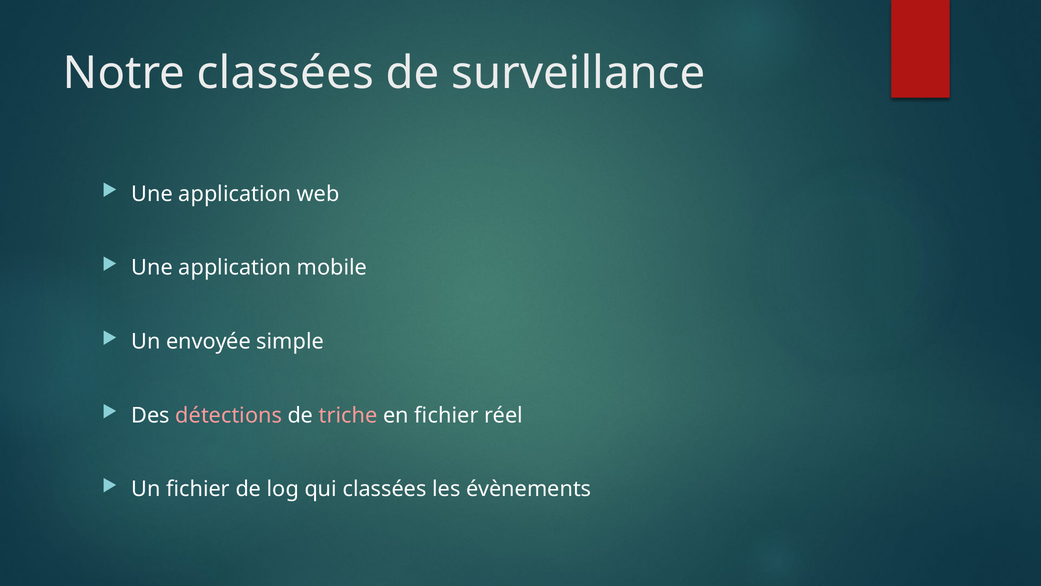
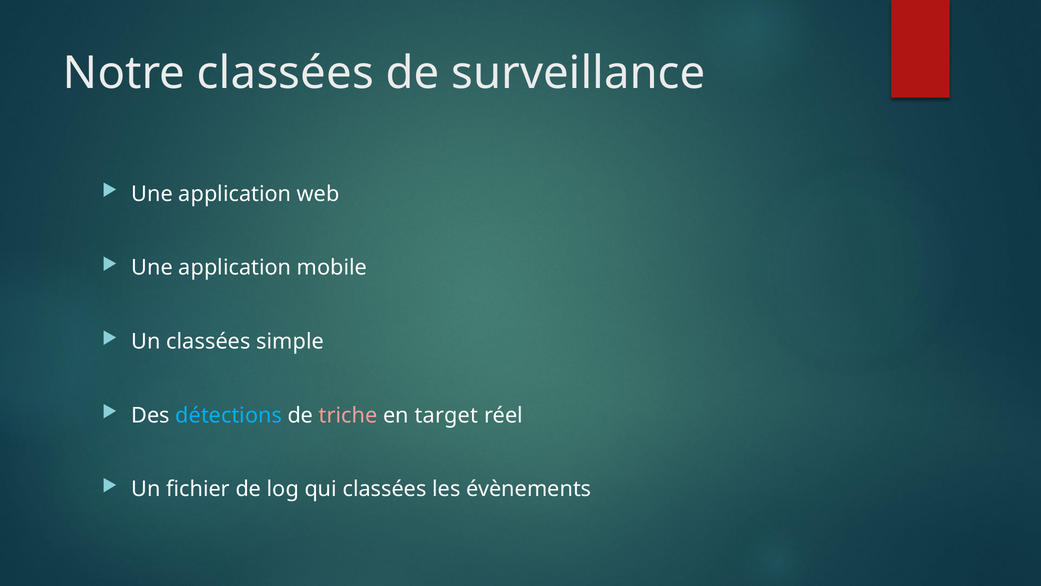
Un envoyée: envoyée -> classées
détections colour: pink -> light blue
en fichier: fichier -> target
